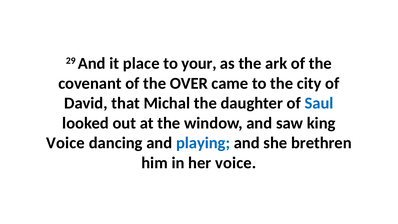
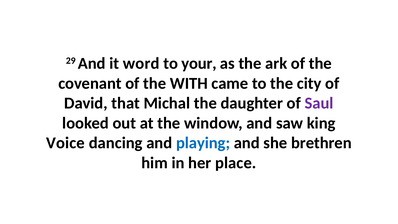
place: place -> word
OVER: OVER -> WITH
Saul colour: blue -> purple
her voice: voice -> place
